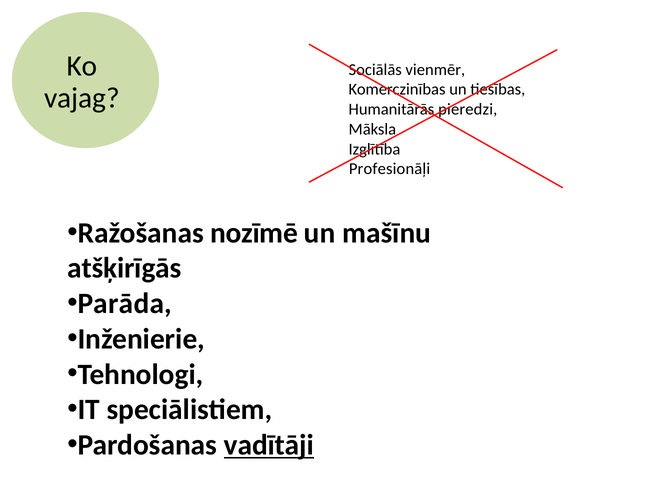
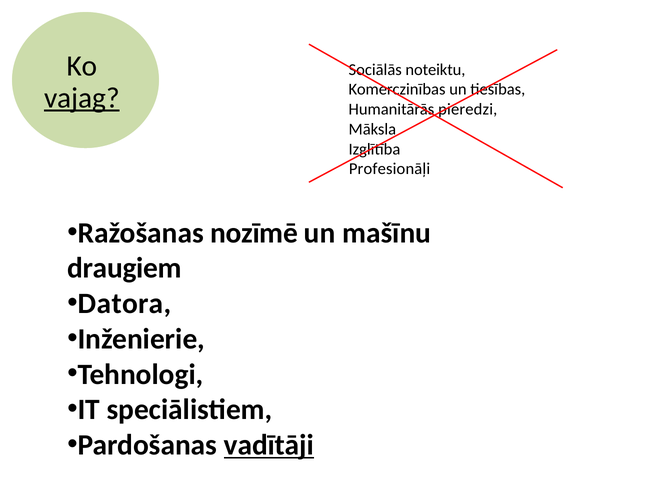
vienmēr: vienmēr -> noteiktu
vajag underline: none -> present
atšķirīgās: atšķirīgās -> draugiem
Parāda: Parāda -> Datora
